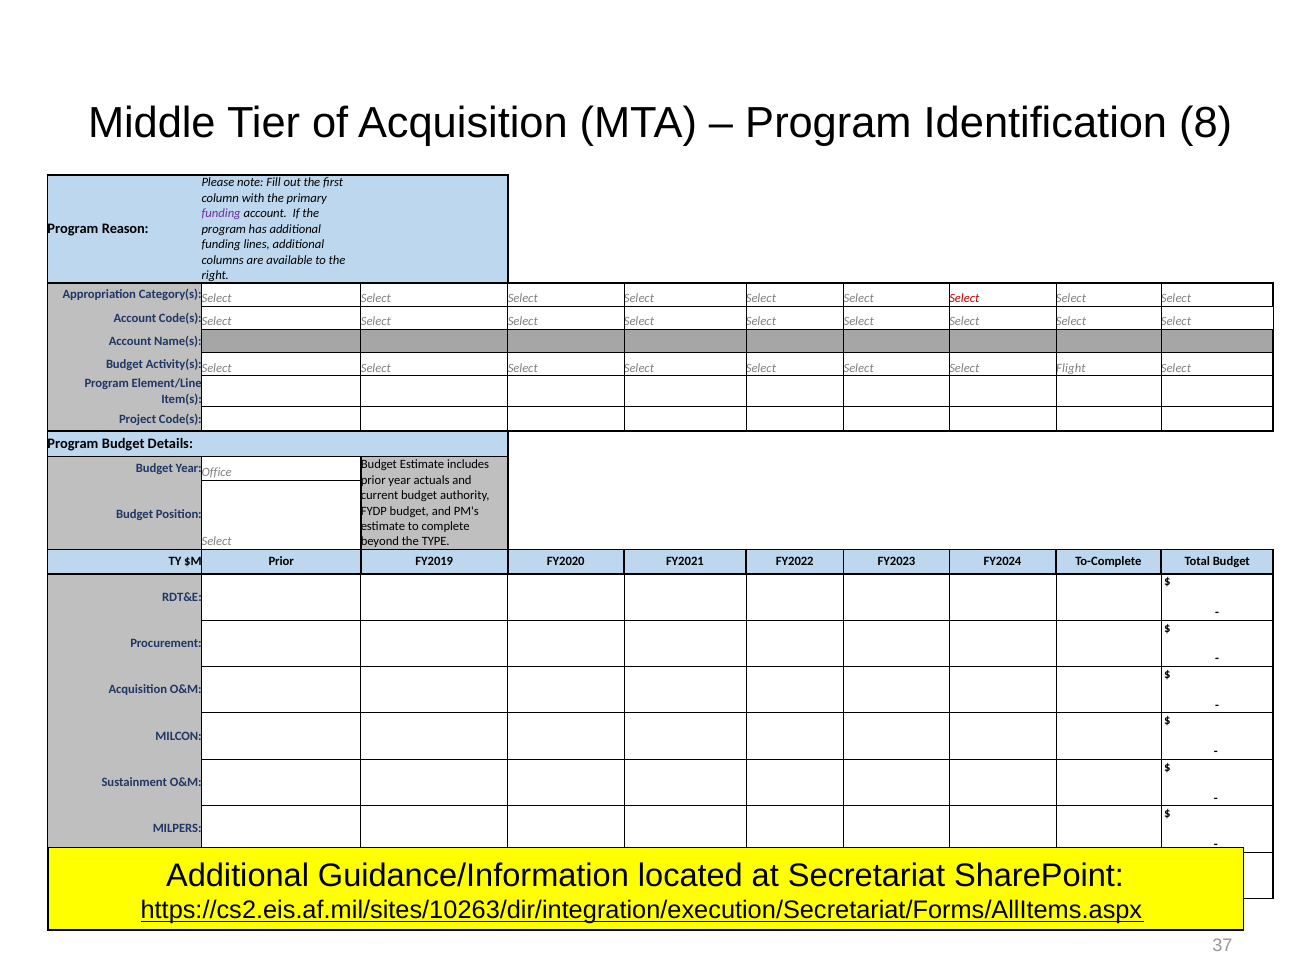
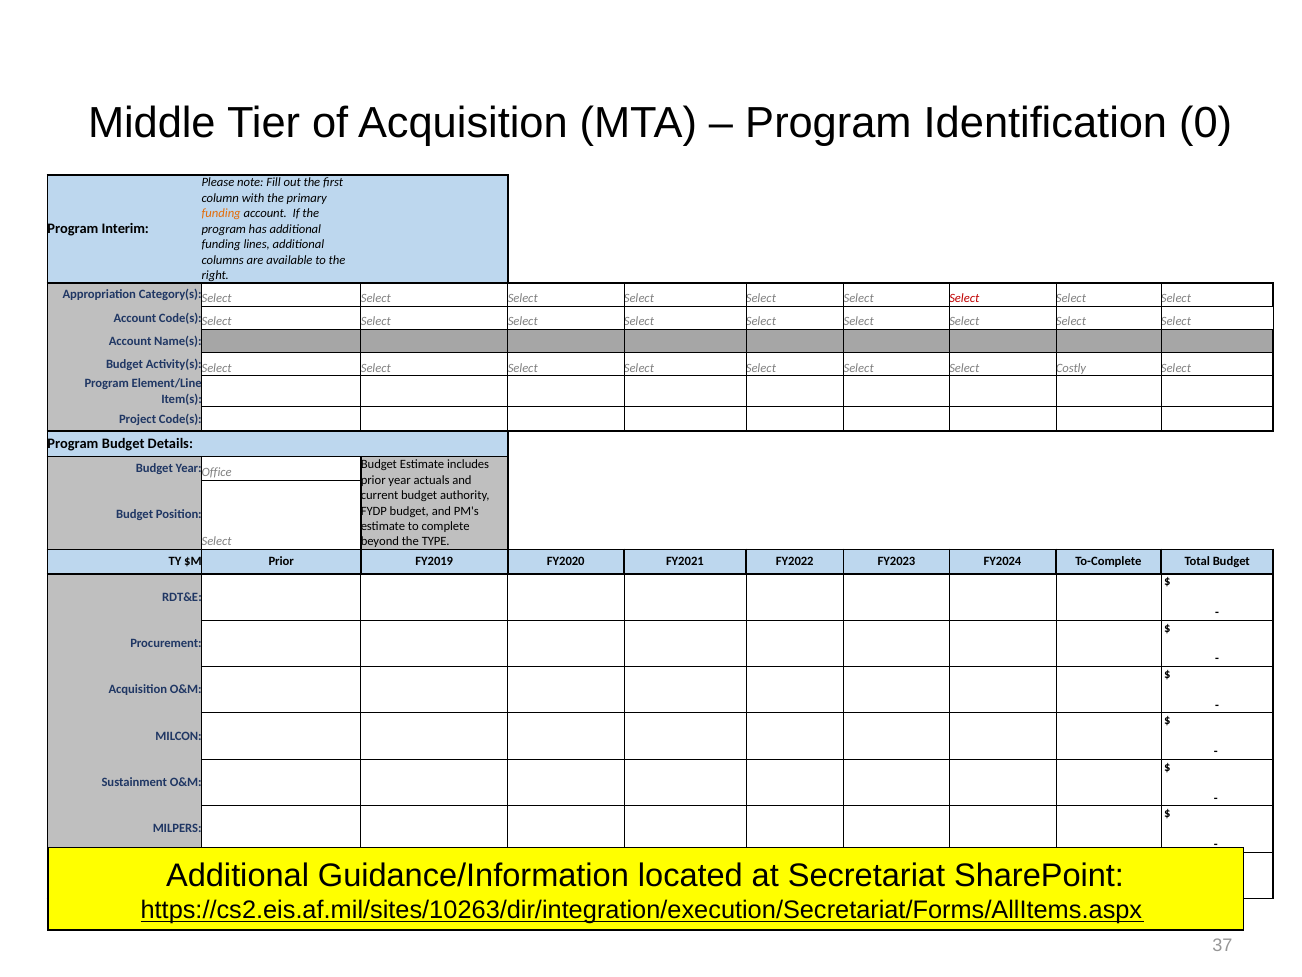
8: 8 -> 0
funding at (221, 213) colour: purple -> orange
Reason: Reason -> Interim
Flight: Flight -> Costly
